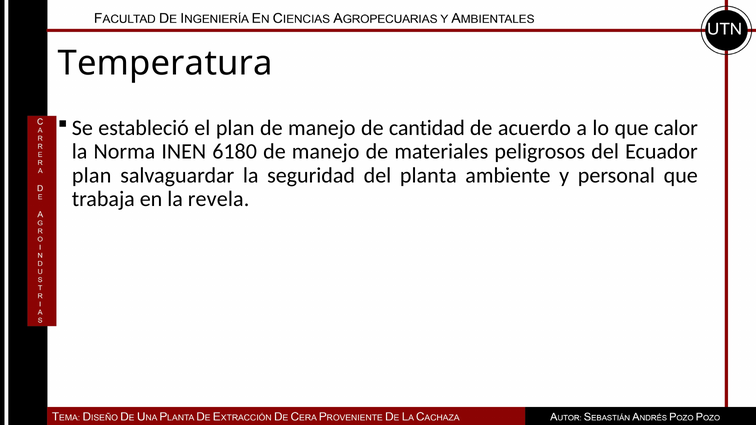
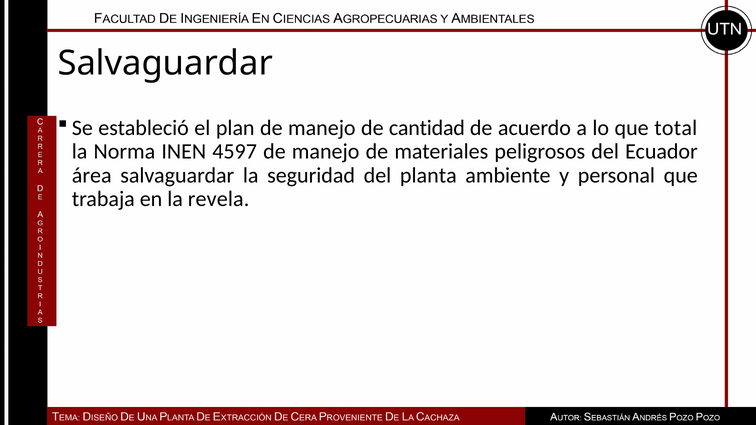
Temperatura at (165, 64): Temperatura -> Salvaguardar
calor: calor -> total
6180: 6180 -> 4597
plan at (92, 175): plan -> área
